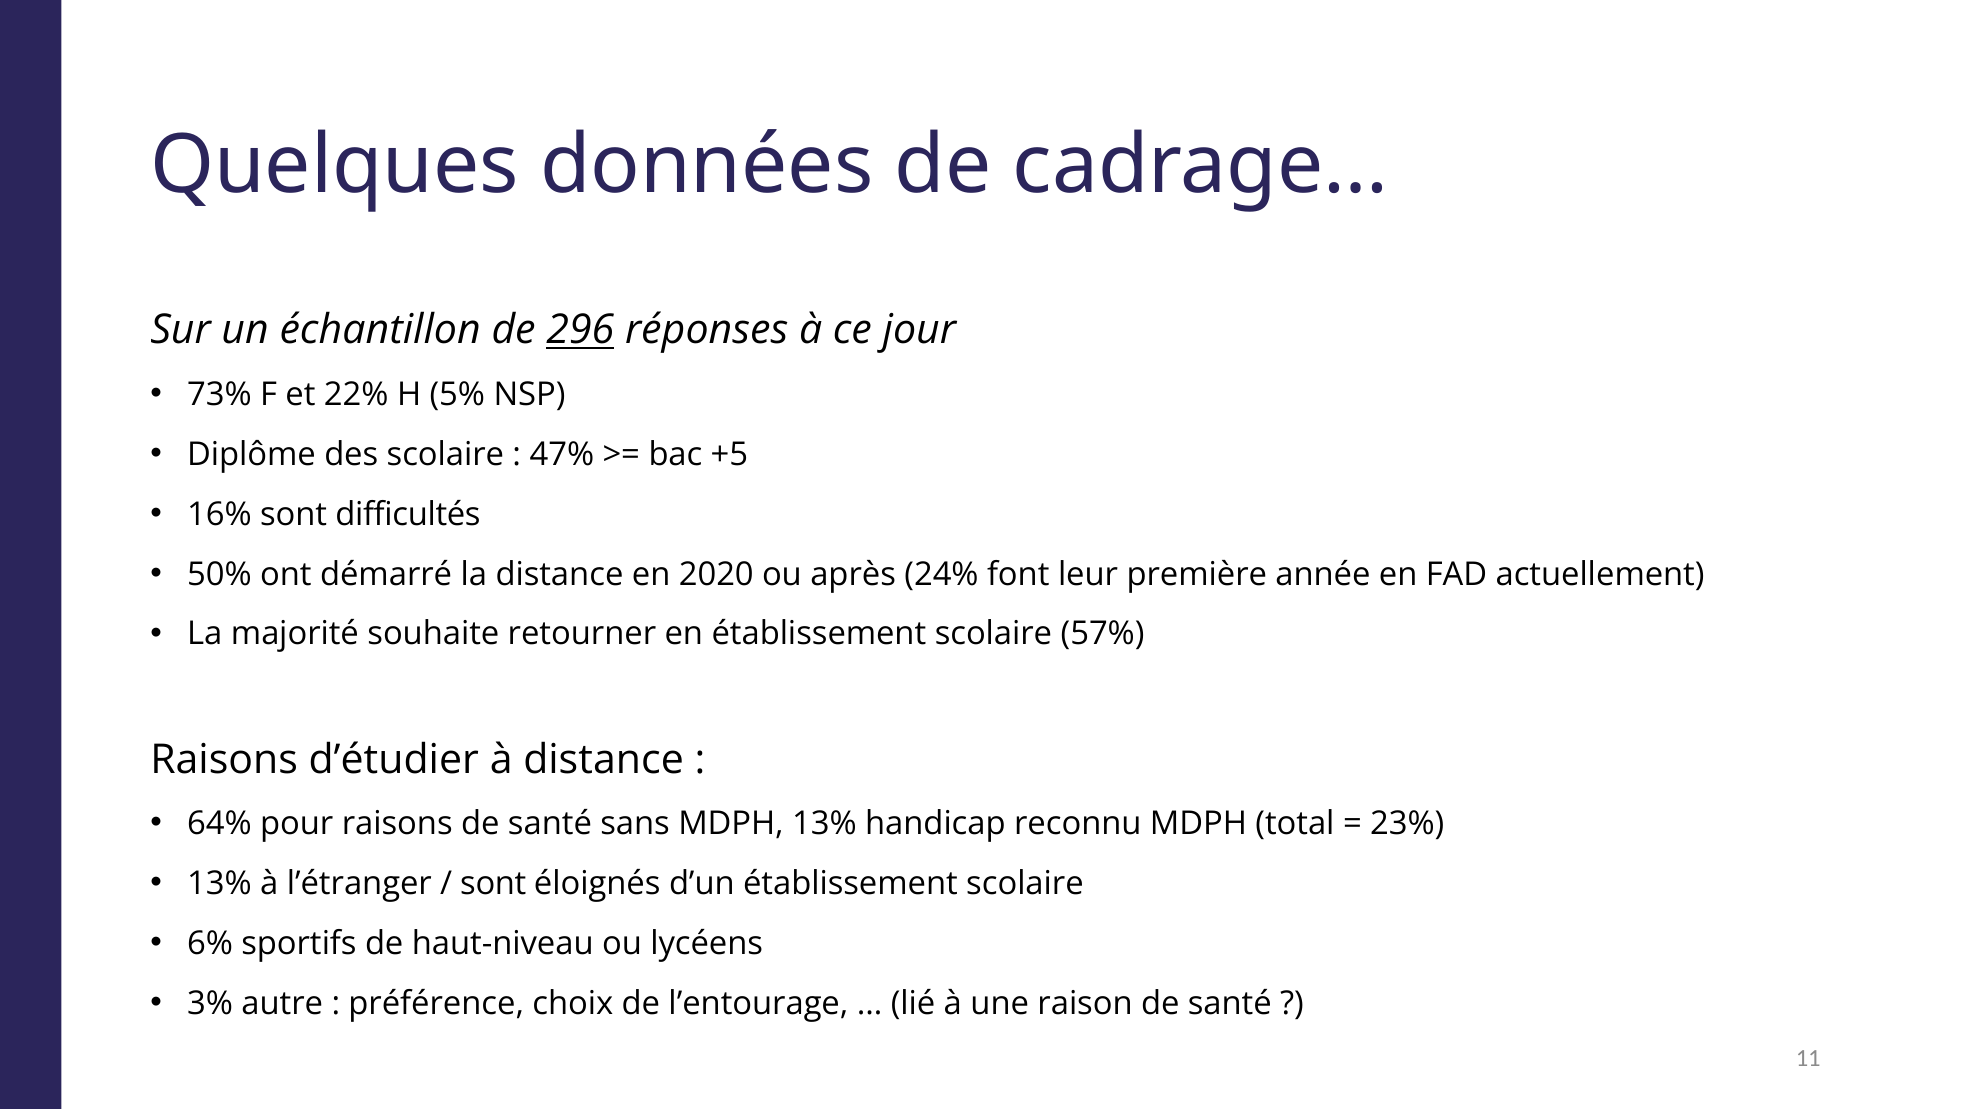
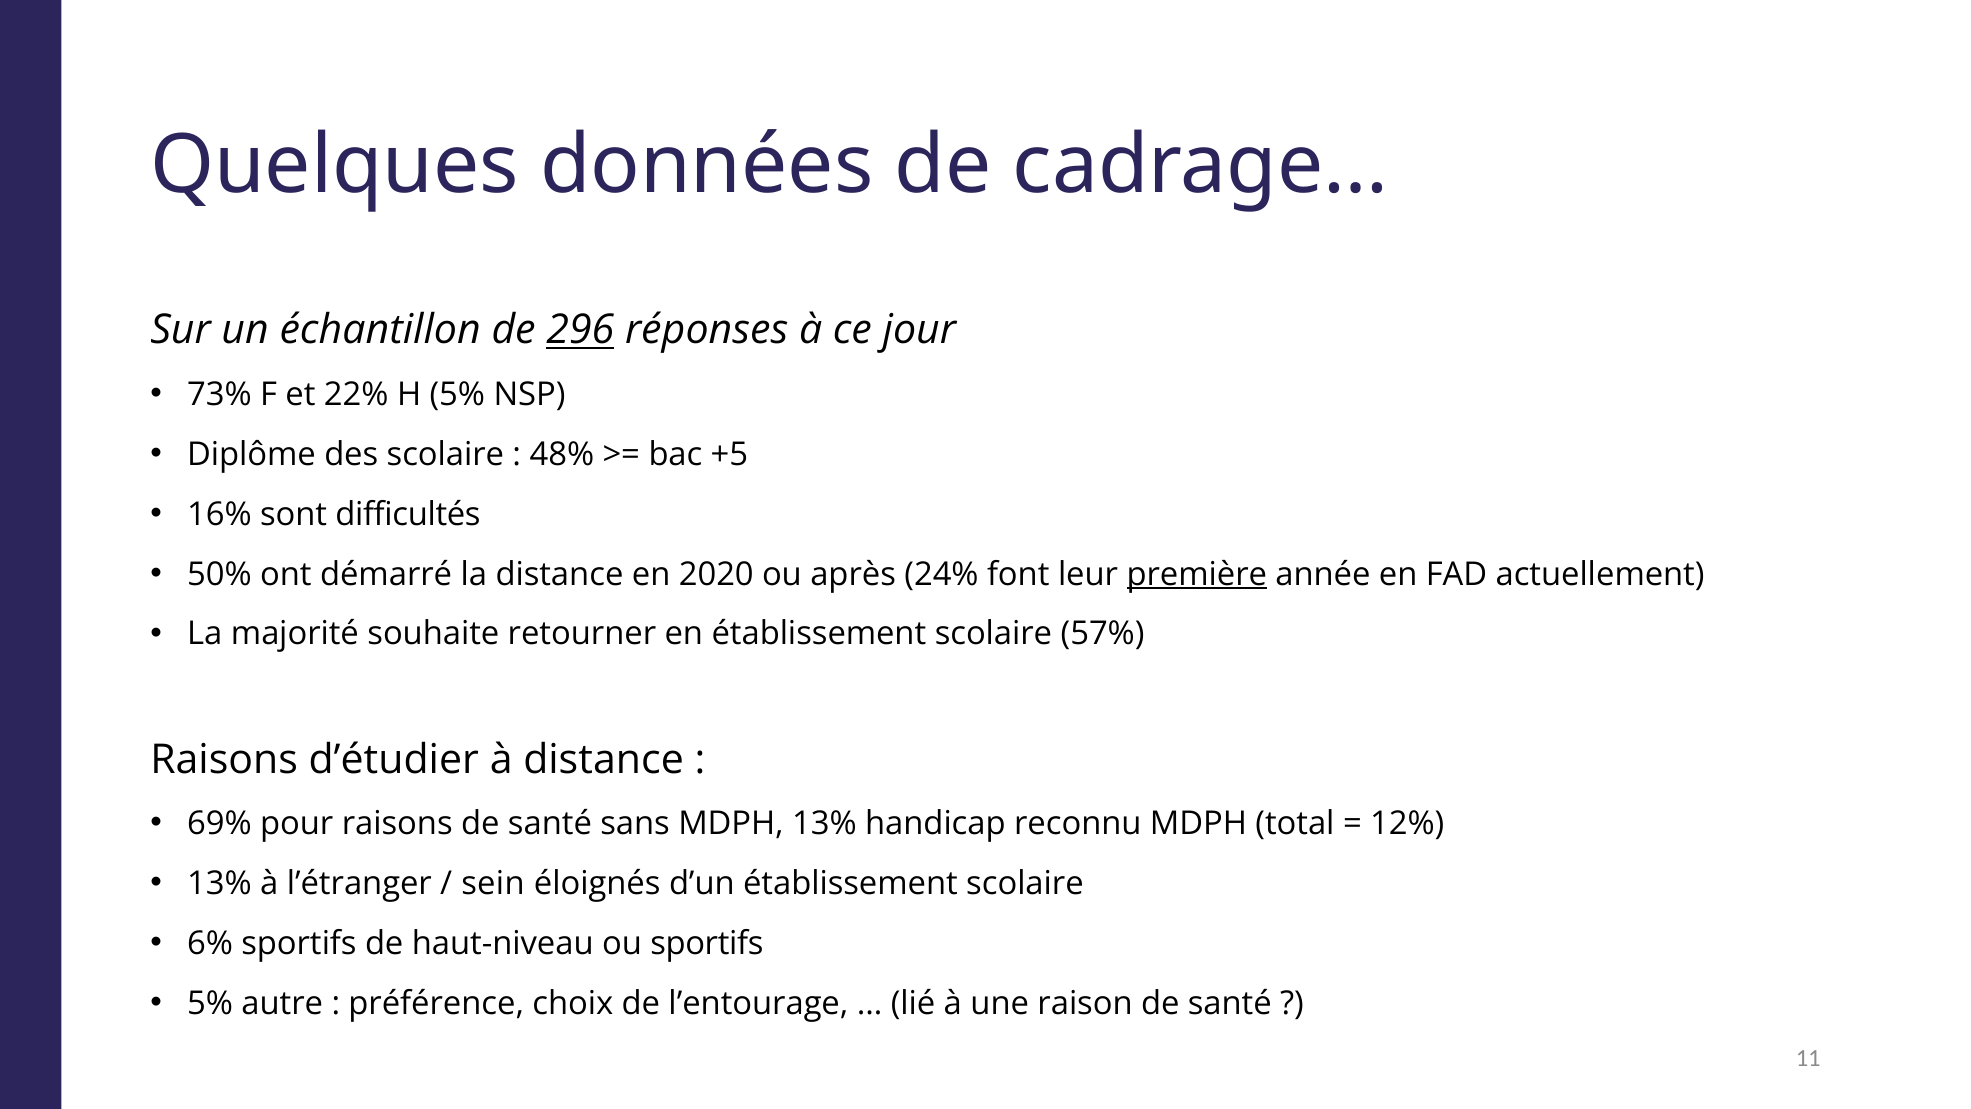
47%: 47% -> 48%
première underline: none -> present
64%: 64% -> 69%
23%: 23% -> 12%
sont at (493, 883): sont -> sein
ou lycéens: lycéens -> sportifs
3% at (210, 1003): 3% -> 5%
